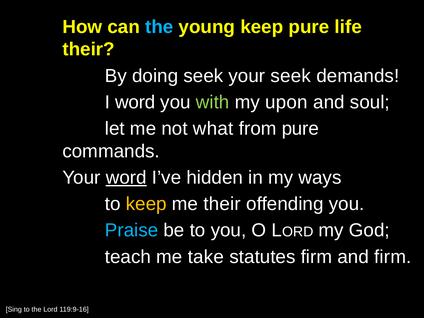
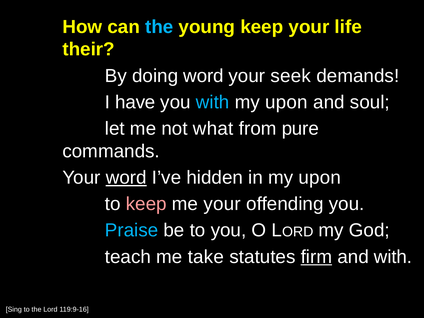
keep pure: pure -> your
doing seek: seek -> word
I word: word -> have
with at (213, 102) colour: light green -> light blue
in my ways: ways -> upon
keep at (146, 204) colour: yellow -> pink
me their: their -> your
firm at (316, 257) underline: none -> present
and firm: firm -> with
